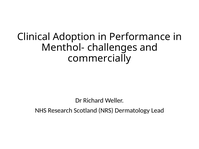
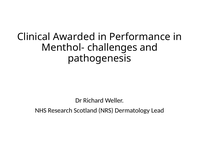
Adoption: Adoption -> Awarded
commercially: commercially -> pathogenesis
